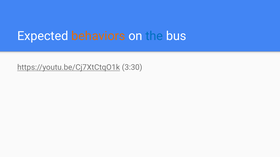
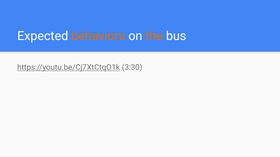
the colour: blue -> orange
